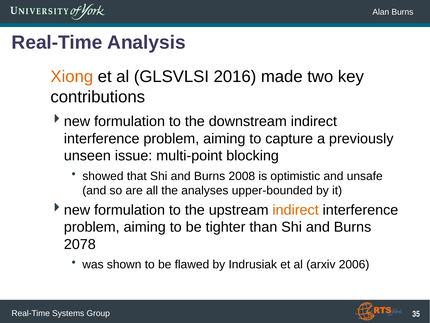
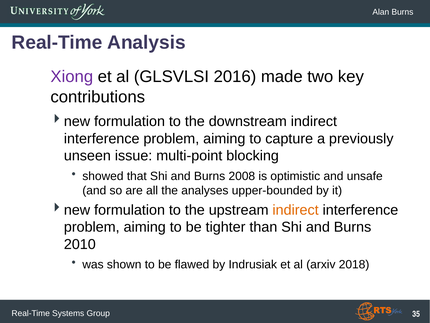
Xiong colour: orange -> purple
2078: 2078 -> 2010
2006: 2006 -> 2018
